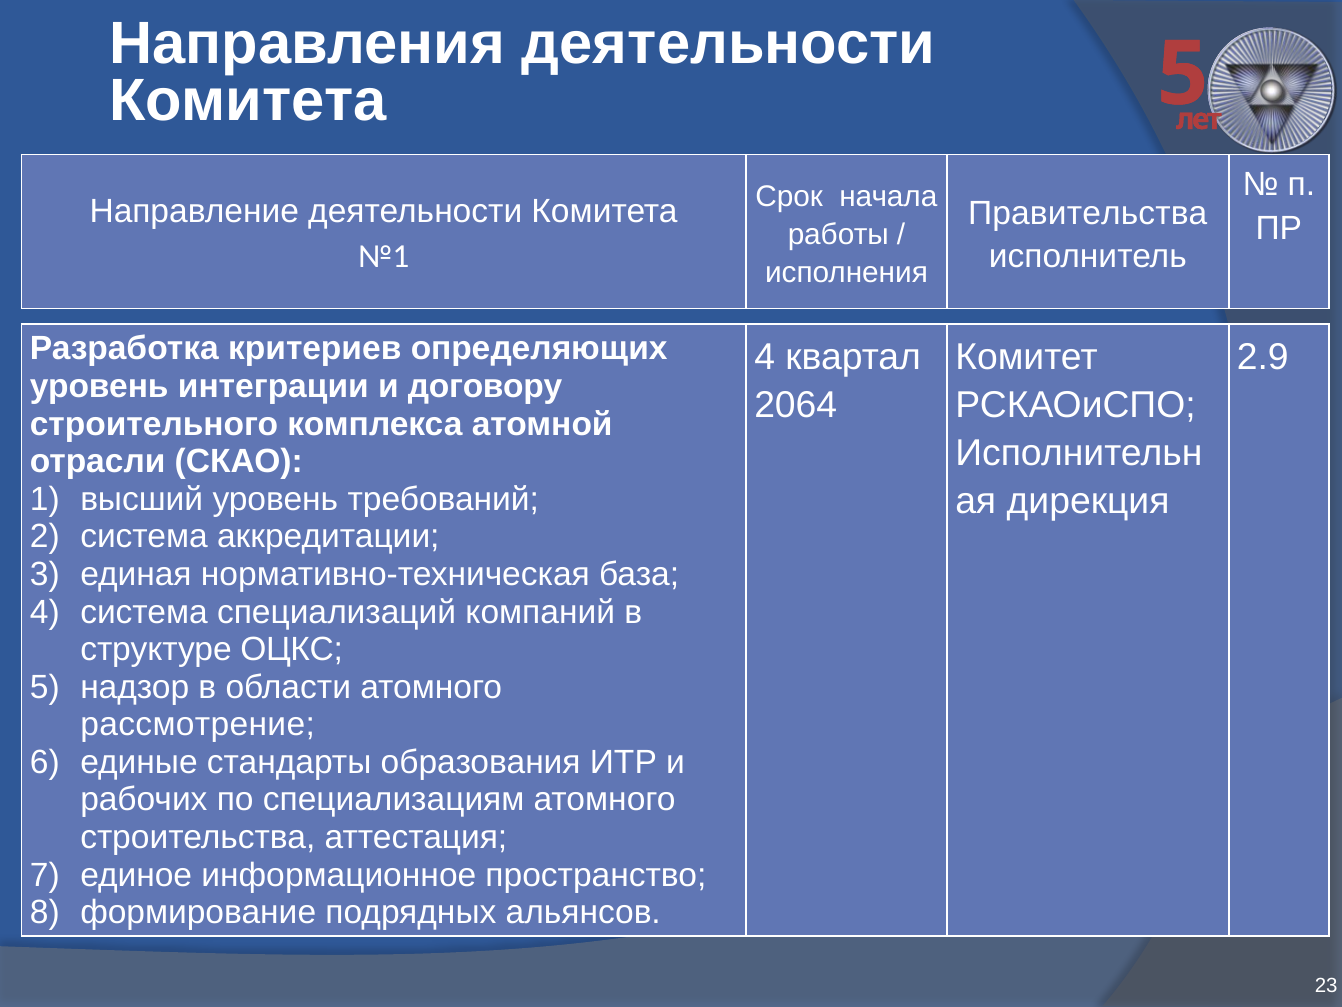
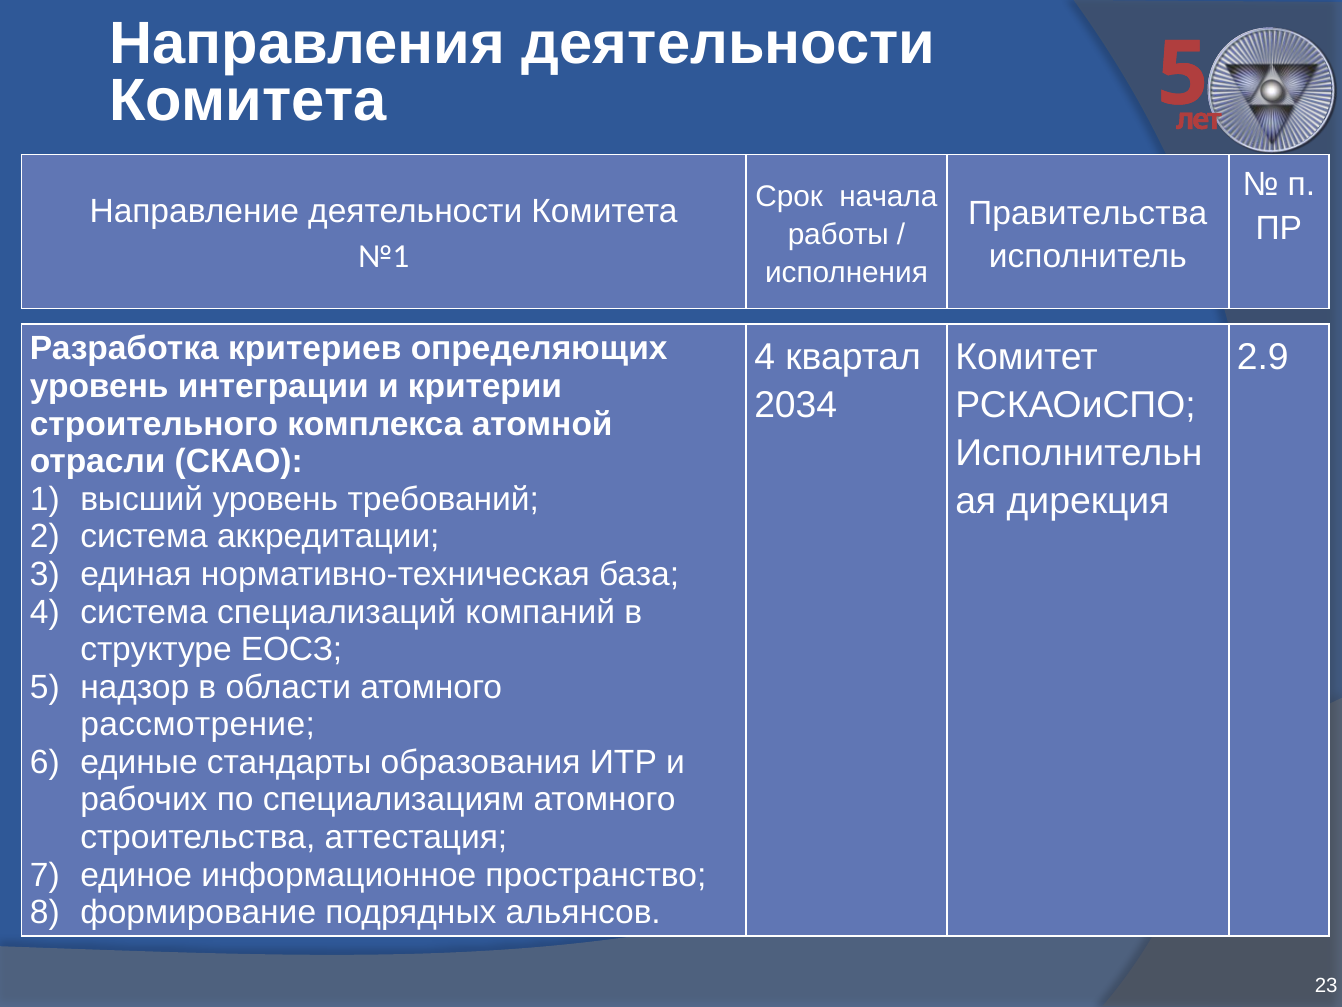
договору: договору -> критерии
2064: 2064 -> 2034
ОЦКС: ОЦКС -> ЕОСЗ
